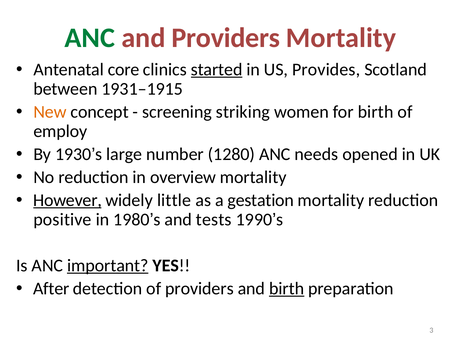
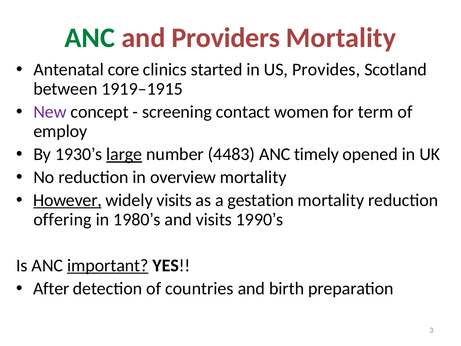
started underline: present -> none
1931–1915: 1931–1915 -> 1919–1915
New colour: orange -> purple
striking: striking -> contact
for birth: birth -> term
large underline: none -> present
1280: 1280 -> 4483
needs: needs -> timely
widely little: little -> visits
positive: positive -> offering
and tests: tests -> visits
of providers: providers -> countries
birth at (287, 288) underline: present -> none
